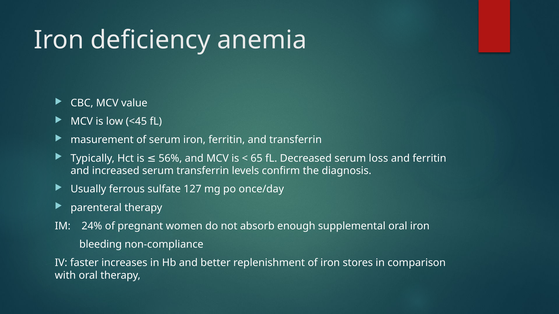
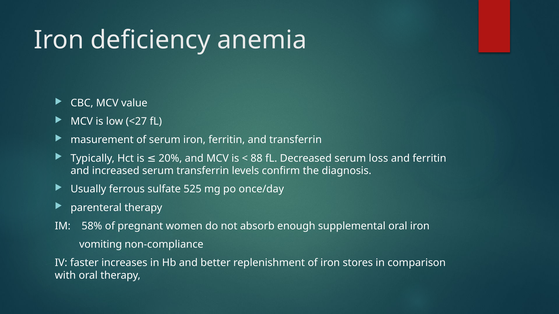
<45: <45 -> <27
56%: 56% -> 20%
65: 65 -> 88
127: 127 -> 525
24%: 24% -> 58%
bleeding: bleeding -> vomiting
